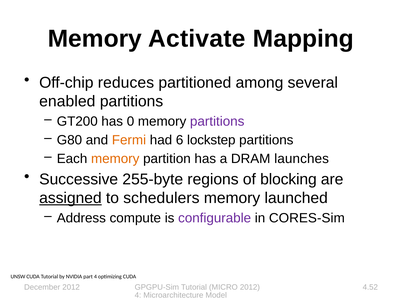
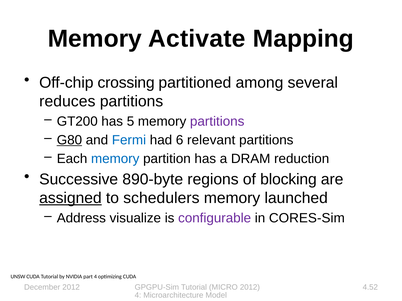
reduces: reduces -> crossing
enabled: enabled -> reduces
0: 0 -> 5
G80 underline: none -> present
Fermi colour: orange -> blue
lockstep: lockstep -> relevant
memory at (115, 159) colour: orange -> blue
launches: launches -> reduction
255-byte: 255-byte -> 890-byte
compute: compute -> visualize
